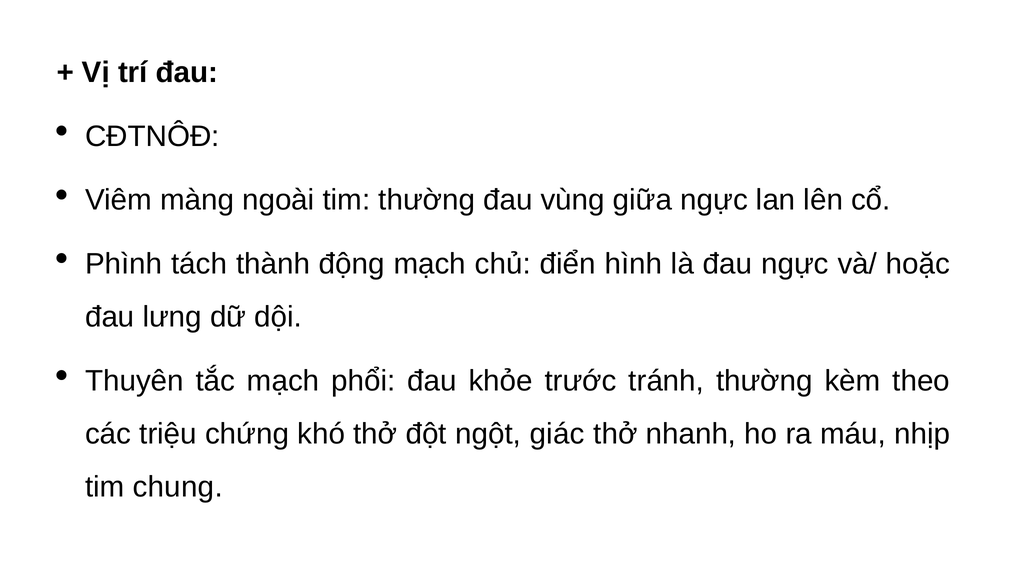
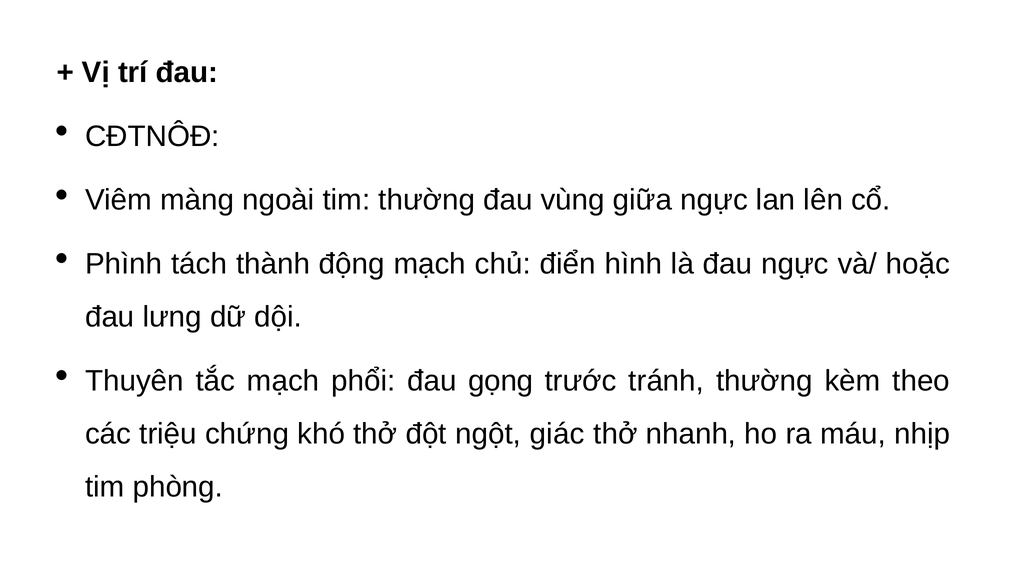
khỏe: khỏe -> gọng
chung: chung -> phòng
